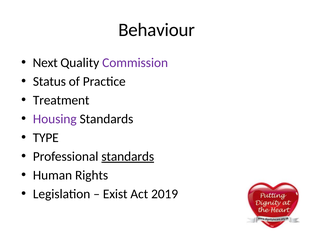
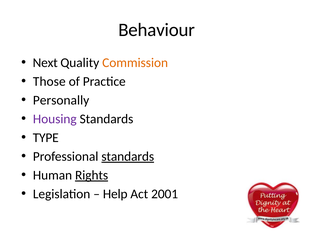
Commission colour: purple -> orange
Status: Status -> Those
Treatment: Treatment -> Personally
Rights underline: none -> present
Exist: Exist -> Help
2019: 2019 -> 2001
